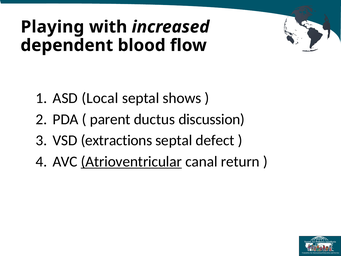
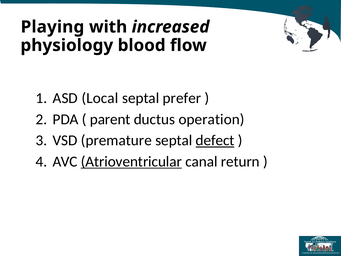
dependent: dependent -> physiology
shows: shows -> prefer
discussion: discussion -> operation
extractions: extractions -> premature
defect underline: none -> present
